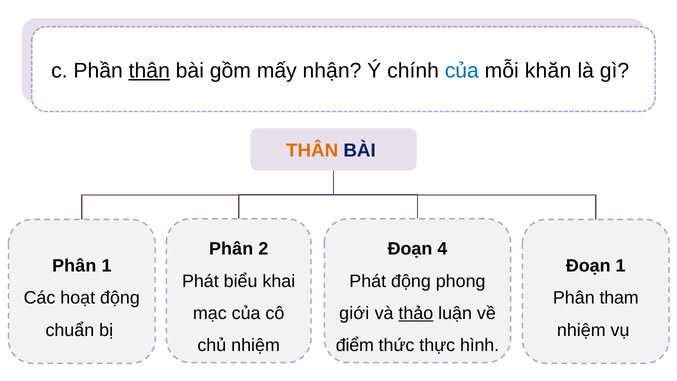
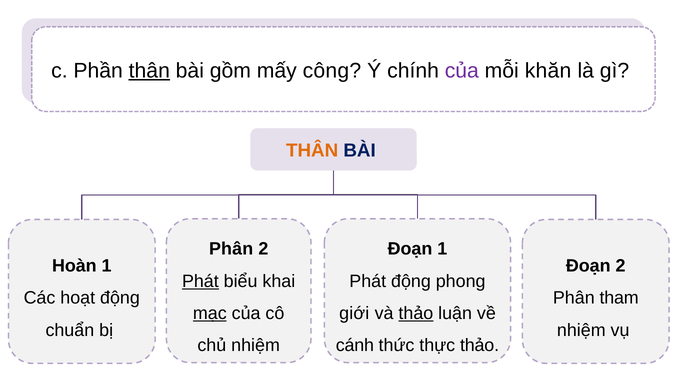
nhận: nhận -> công
của at (462, 71) colour: blue -> purple
Đoạn 4: 4 -> 1
Phân at (74, 266): Phân -> Hoàn
Đoạn 1: 1 -> 2
Phát at (200, 281) underline: none -> present
mạc underline: none -> present
điểm: điểm -> cánh
thực hình: hình -> thảo
